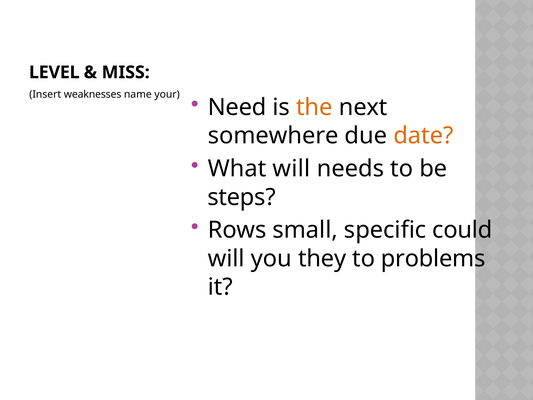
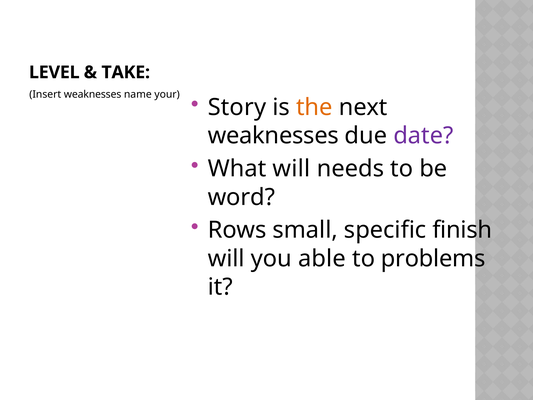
MISS: MISS -> TAKE
Need: Need -> Story
somewhere at (273, 136): somewhere -> weaknesses
date colour: orange -> purple
steps: steps -> word
could: could -> finish
they: they -> able
